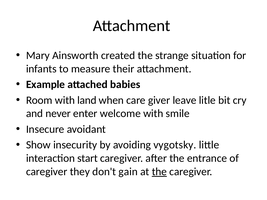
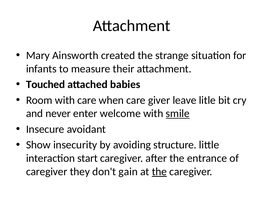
Example: Example -> Touched
with land: land -> care
smile underline: none -> present
vygotsky: vygotsky -> structure
